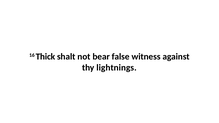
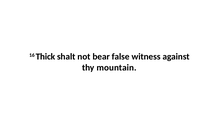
lightnings: lightnings -> mountain
